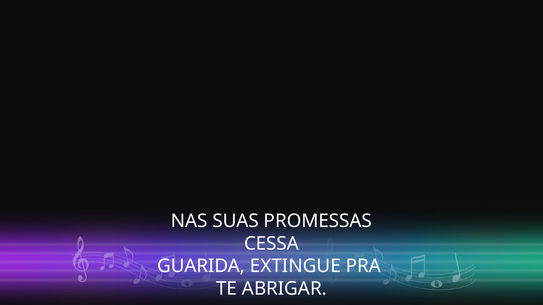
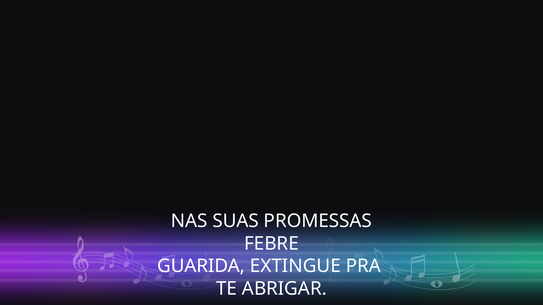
CESSA: CESSA -> FEBRE
